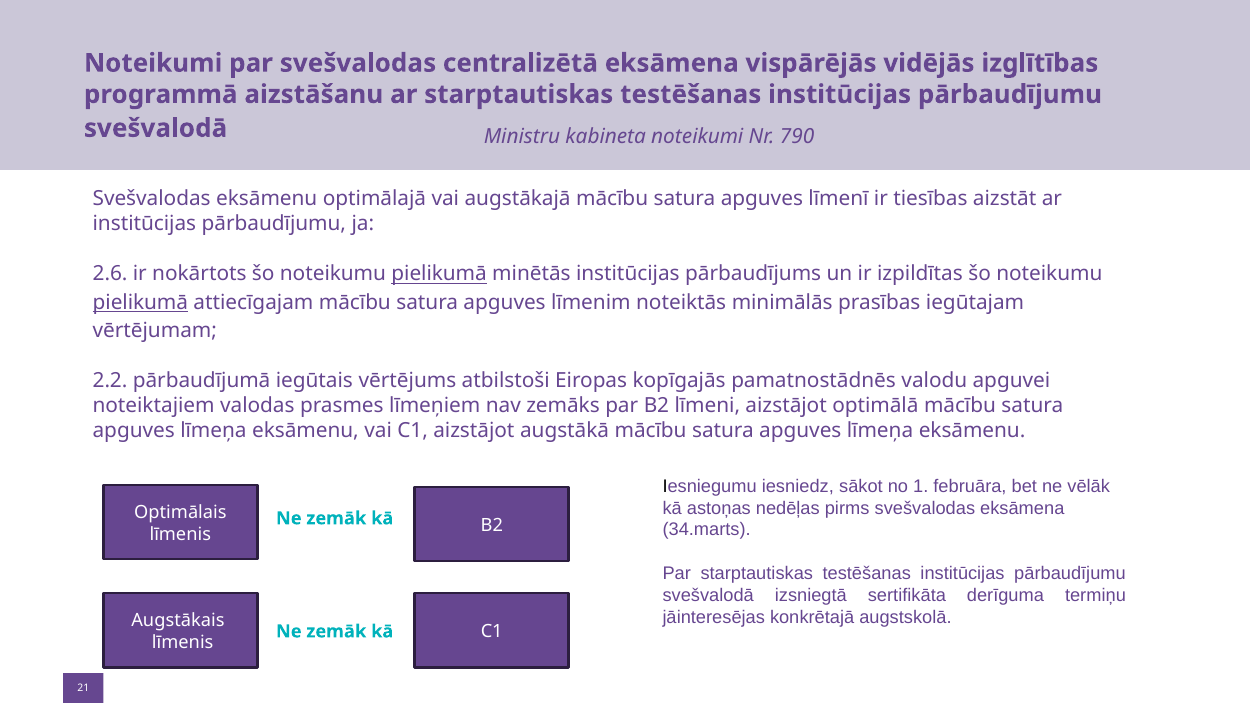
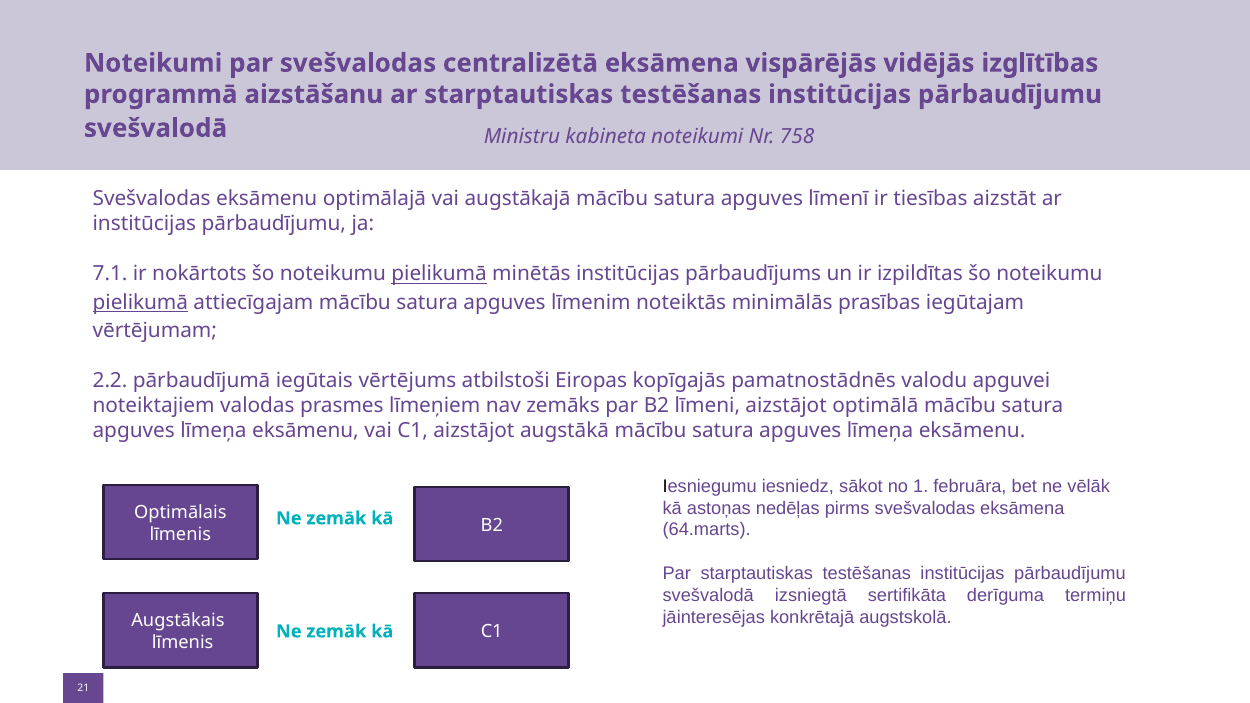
790: 790 -> 758
2.6: 2.6 -> 7.1
34.marts: 34.marts -> 64.marts
